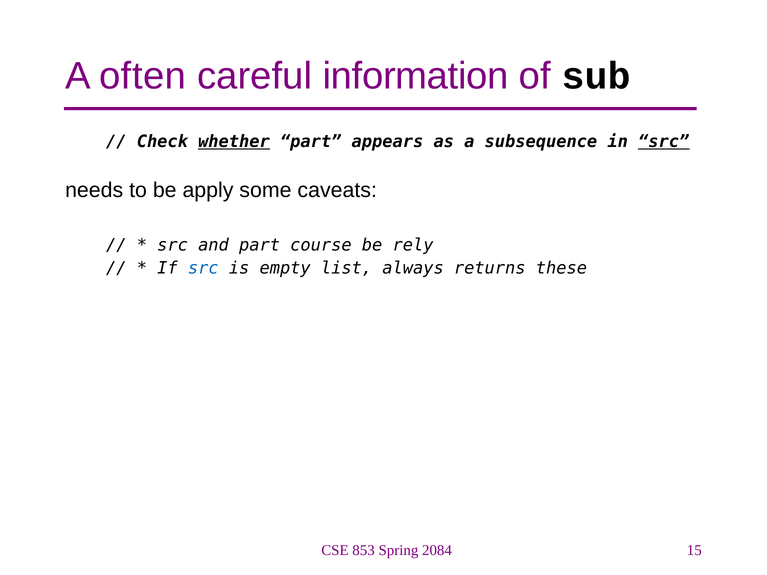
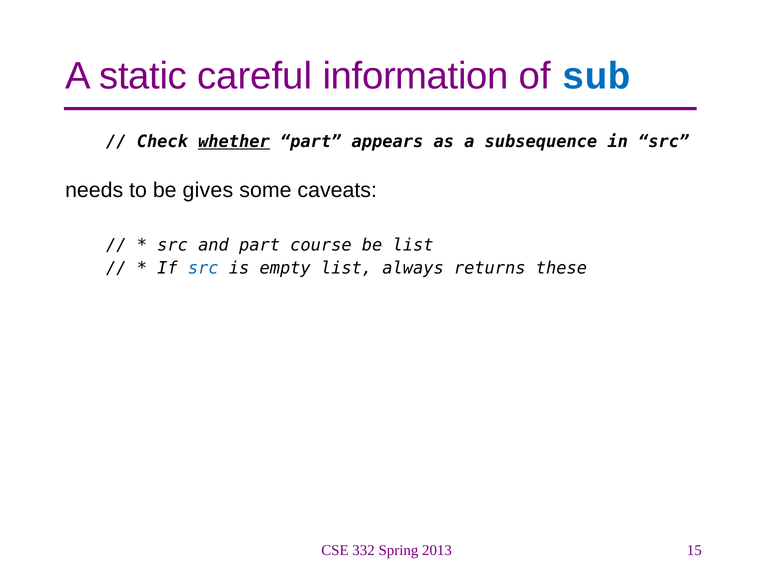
often: often -> static
sub colour: black -> blue
src at (664, 142) underline: present -> none
apply: apply -> gives
be rely: rely -> list
853: 853 -> 332
2084: 2084 -> 2013
